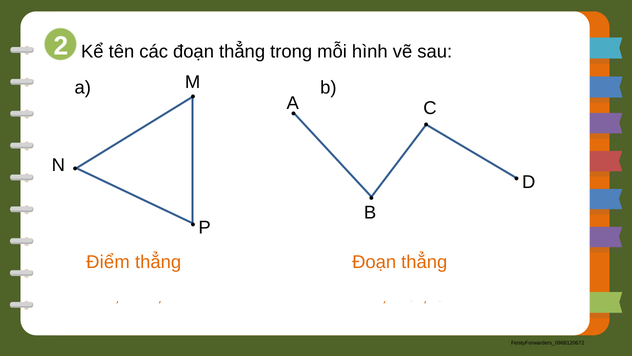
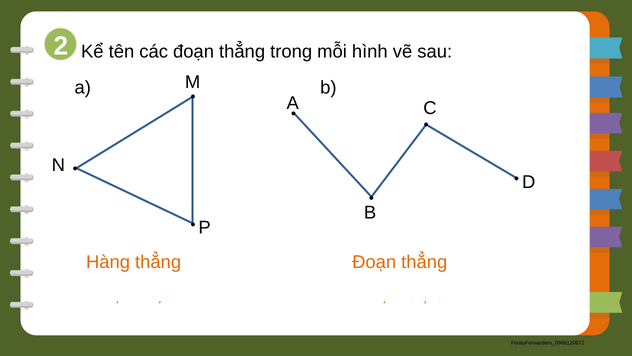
Điểm: Điểm -> Hàng
